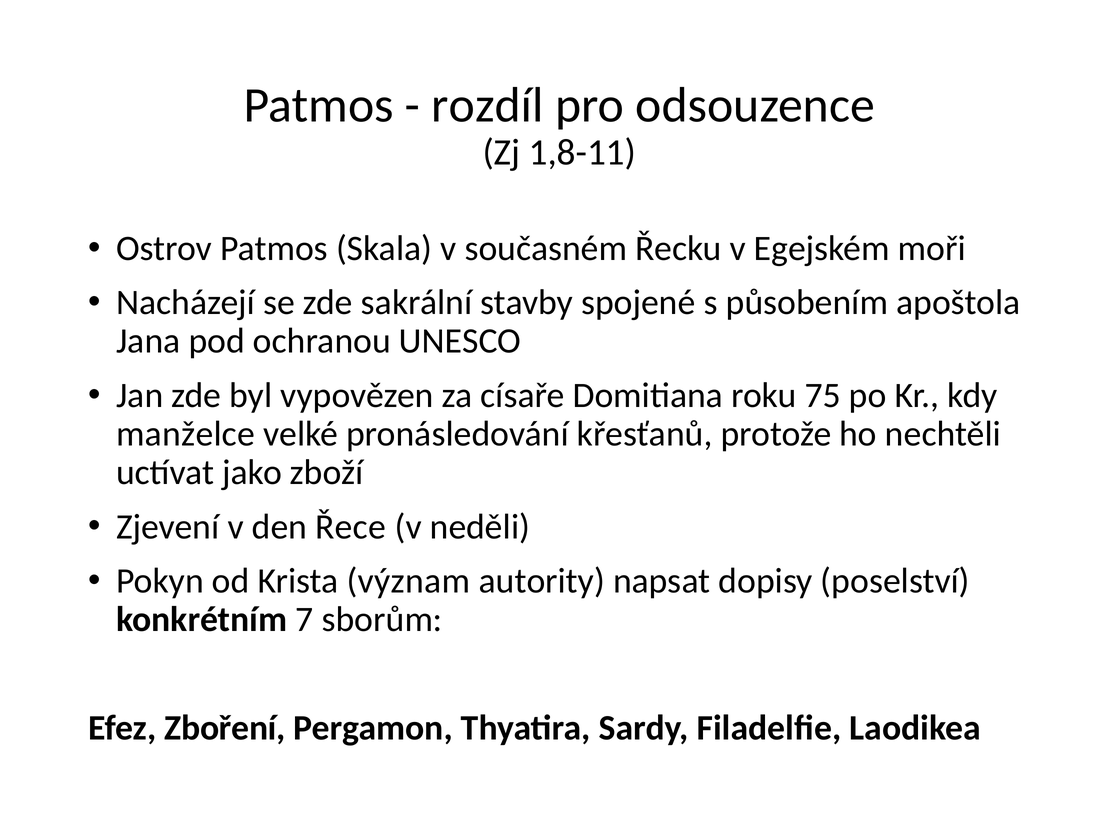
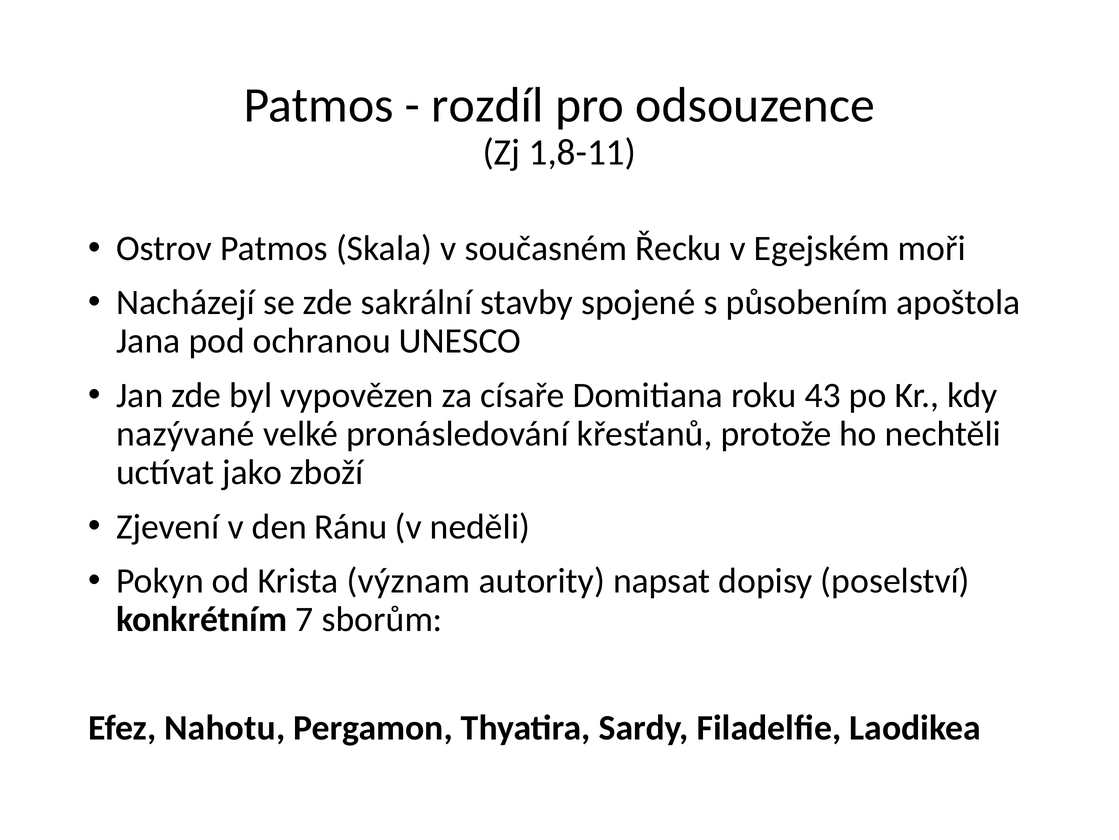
75: 75 -> 43
manželce: manželce -> nazývané
Řece: Řece -> Ránu
Zboření: Zboření -> Nahotu
